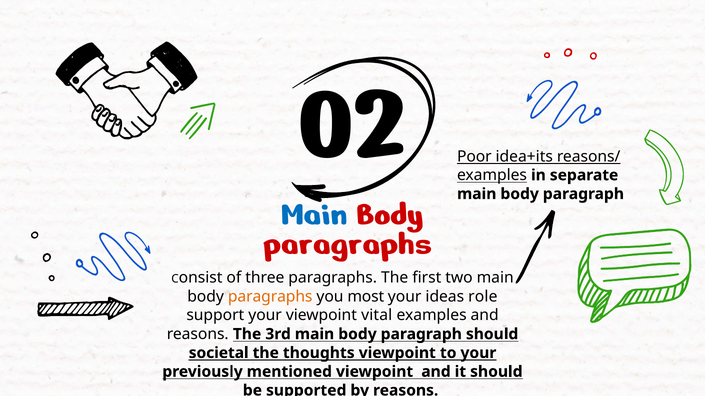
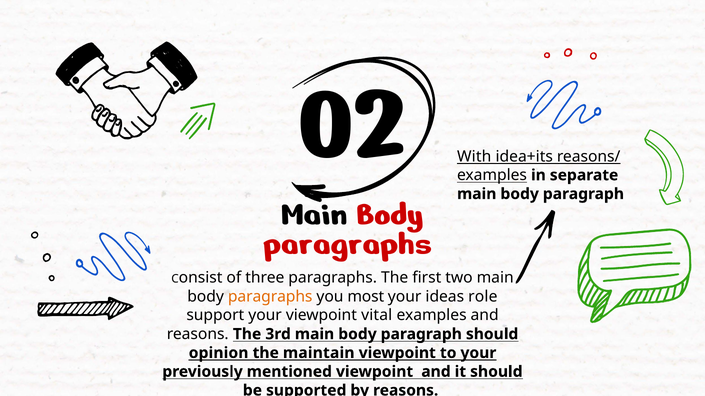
Poor: Poor -> With
Main at (314, 213) colour: blue -> black
societal: societal -> opinion
thoughts: thoughts -> maintain
